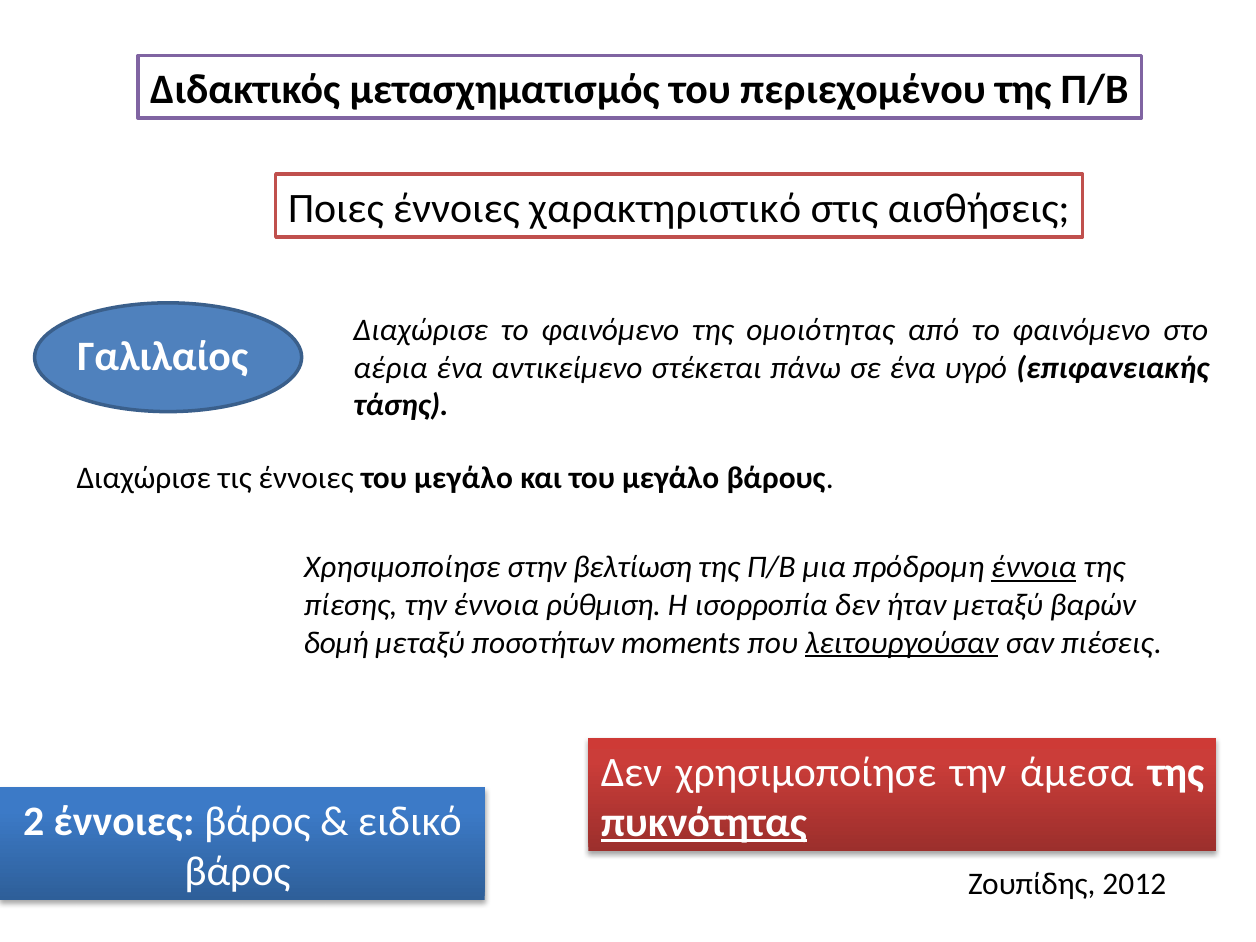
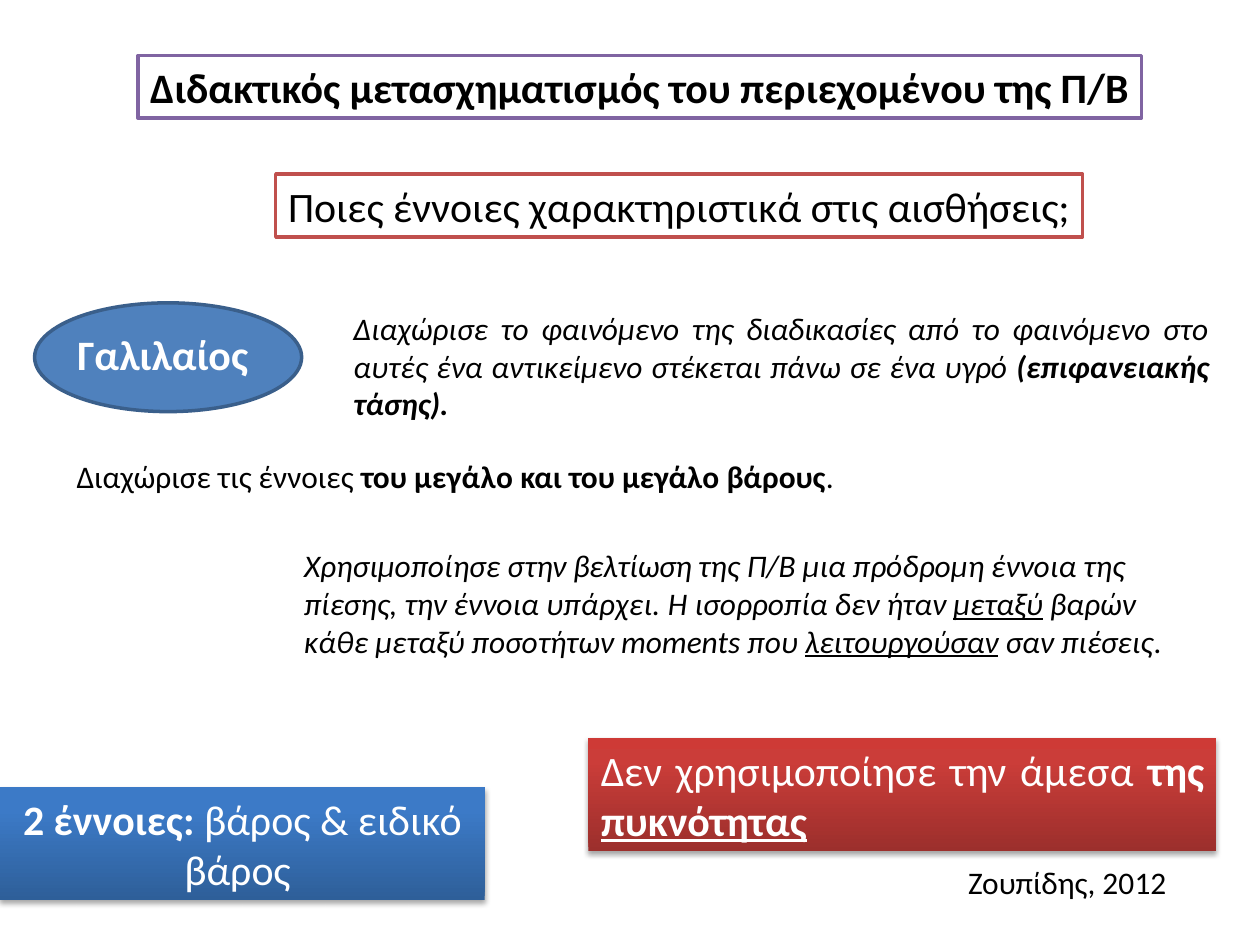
χαρακτηριστικό: χαρακτηριστικό -> χαρακτηριστικά
ομοιότητας: ομοιότητας -> διαδικασίες
αέρια: αέρια -> αυτές
έννοια at (1034, 567) underline: present -> none
ρύθμιση: ρύθμιση -> υπάρχει
μεταξύ at (998, 605) underline: none -> present
δομή: δομή -> κάθε
